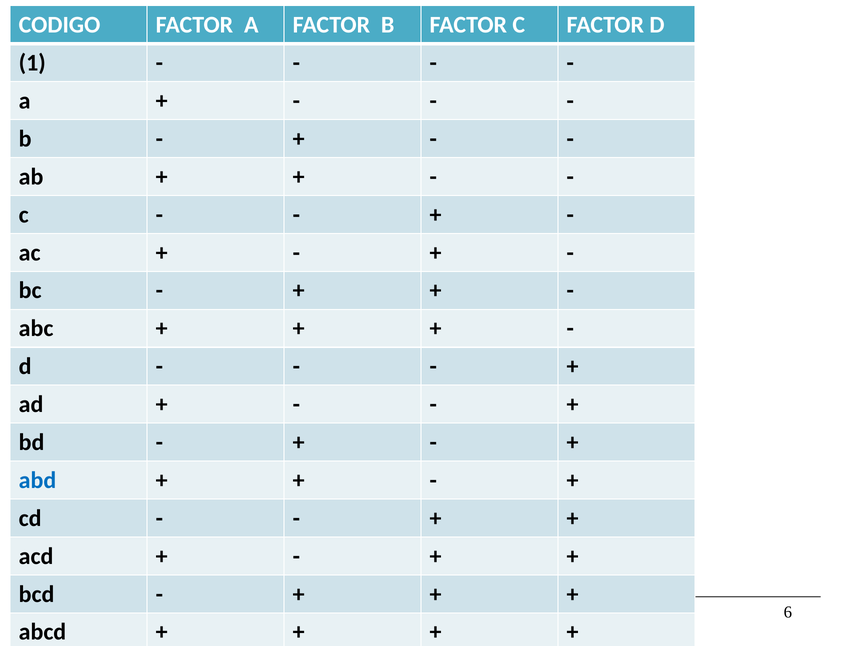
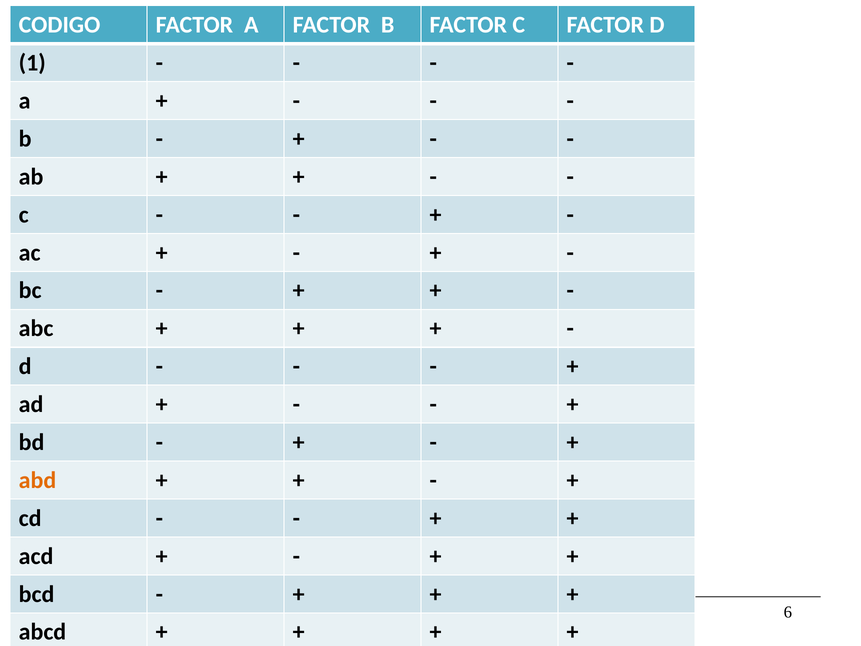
abd colour: blue -> orange
